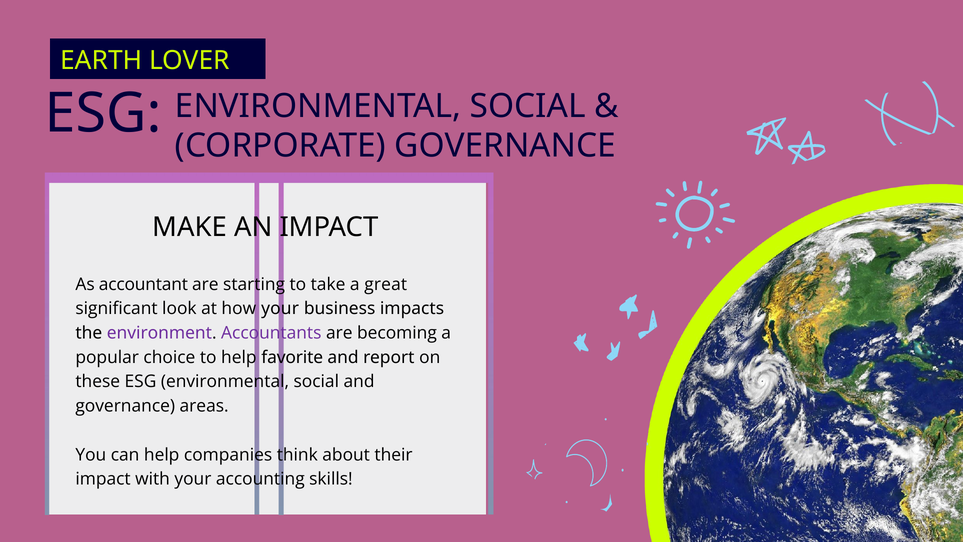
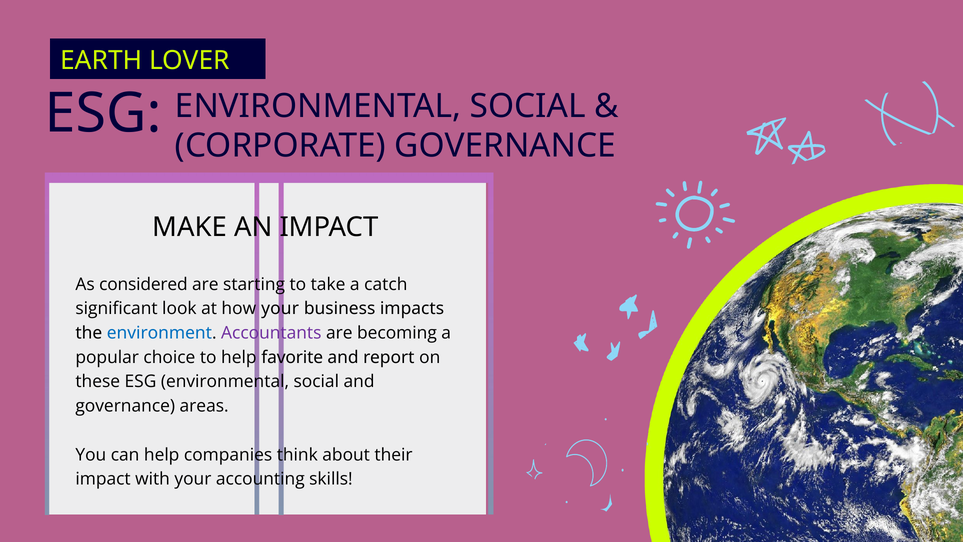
accountant: accountant -> considered
great: great -> catch
environment colour: purple -> blue
